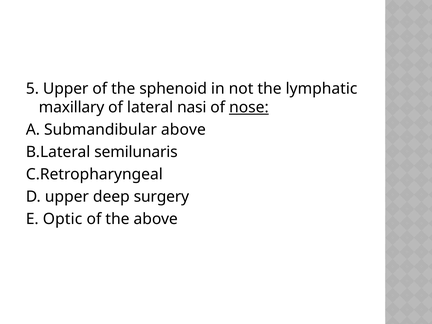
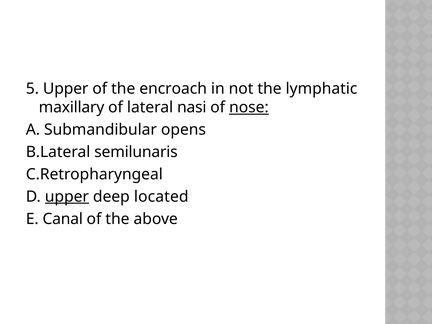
sphenoid: sphenoid -> encroach
Submandibular above: above -> opens
upper at (67, 197) underline: none -> present
surgery: surgery -> located
Optic: Optic -> Canal
